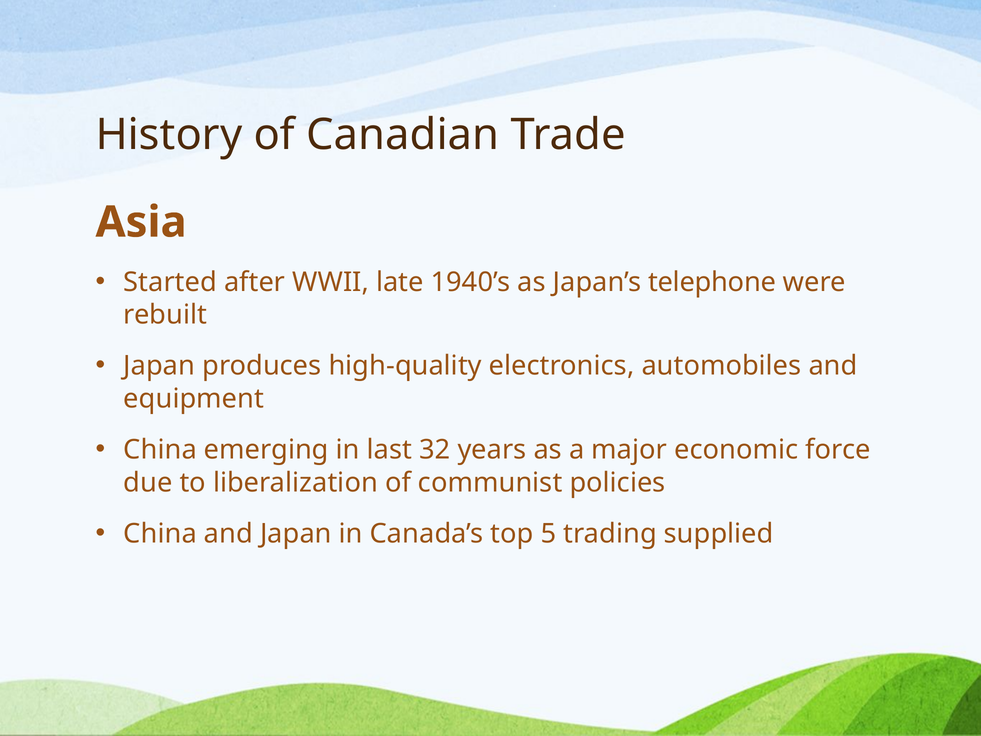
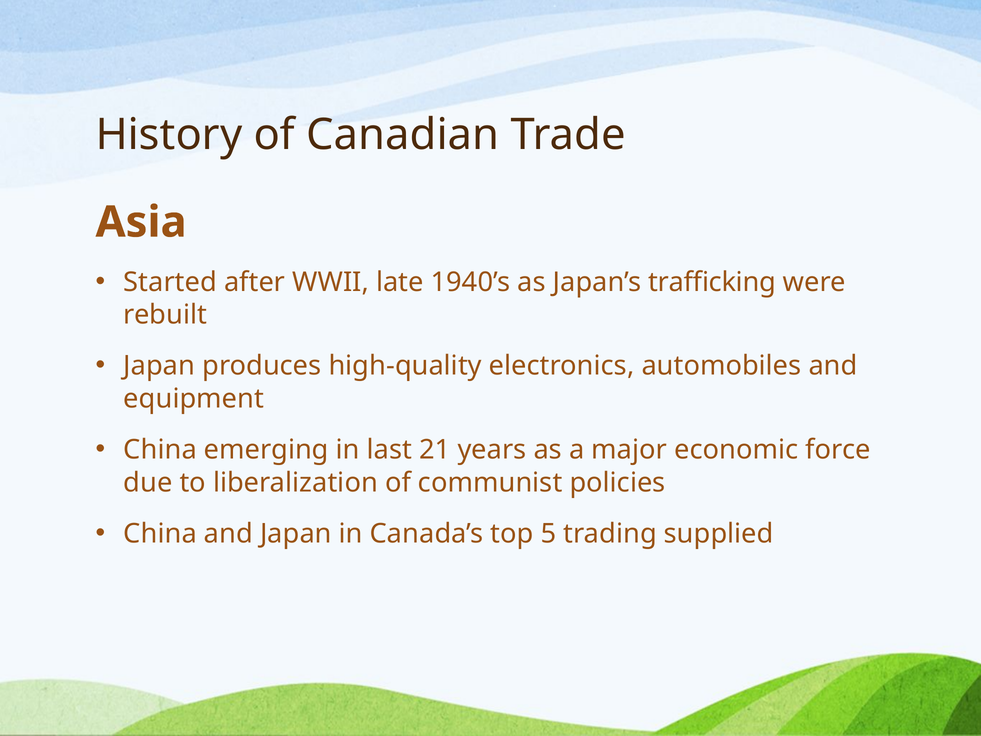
telephone: telephone -> trafficking
32: 32 -> 21
